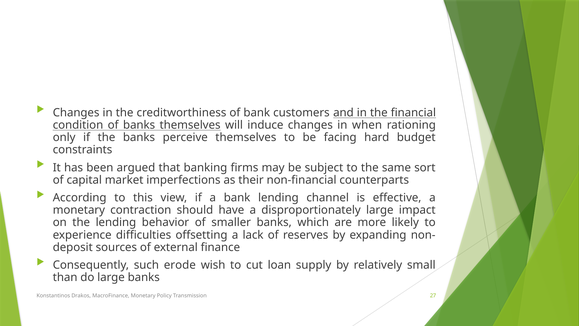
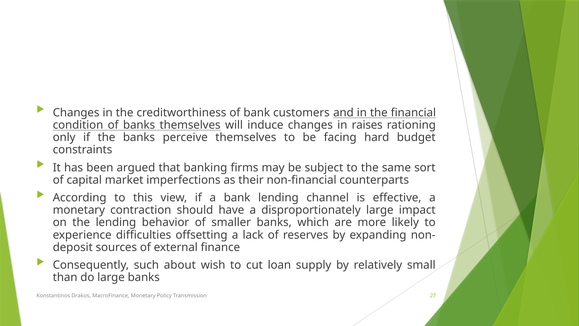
when: when -> raises
erode: erode -> about
